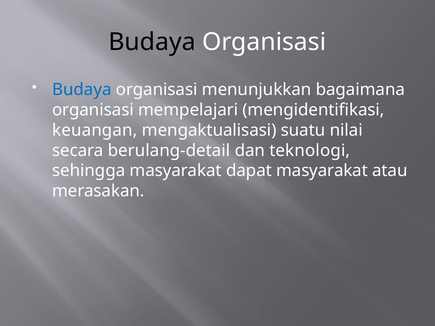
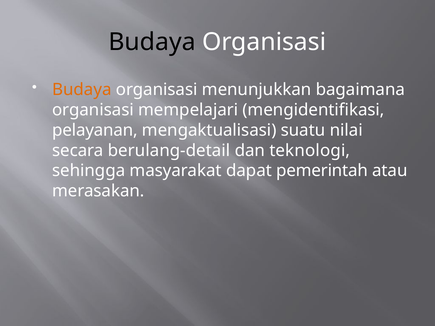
Budaya at (82, 90) colour: blue -> orange
keuangan: keuangan -> pelayanan
dapat masyarakat: masyarakat -> pemerintah
